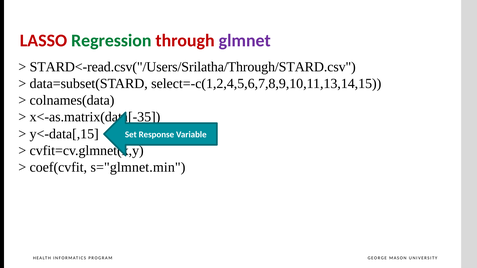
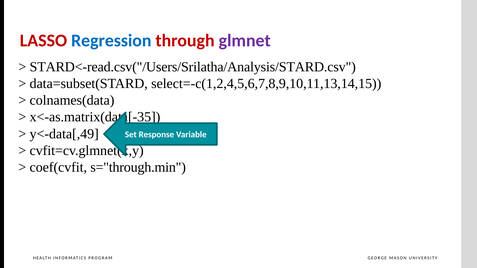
Regression colour: green -> blue
STARD<-read.csv("/Users/Srilatha/Through/STARD.csv: STARD<-read.csv("/Users/Srilatha/Through/STARD.csv -> STARD<-read.csv("/Users/Srilatha/Analysis/STARD.csv
y<-data[,15: y<-data[,15 -> y<-data[,49
s="glmnet.min: s="glmnet.min -> s="through.min
